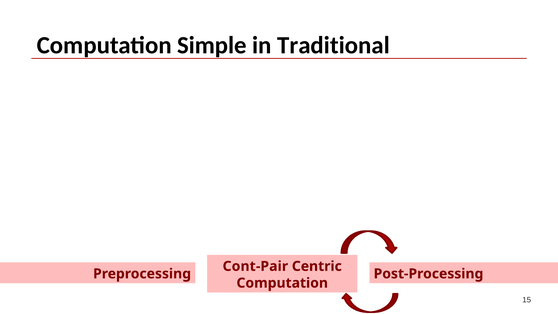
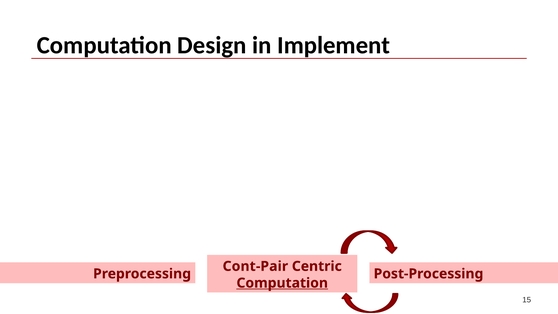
Simple: Simple -> Design
Traditional: Traditional -> Implement
Computation at (282, 283) underline: none -> present
